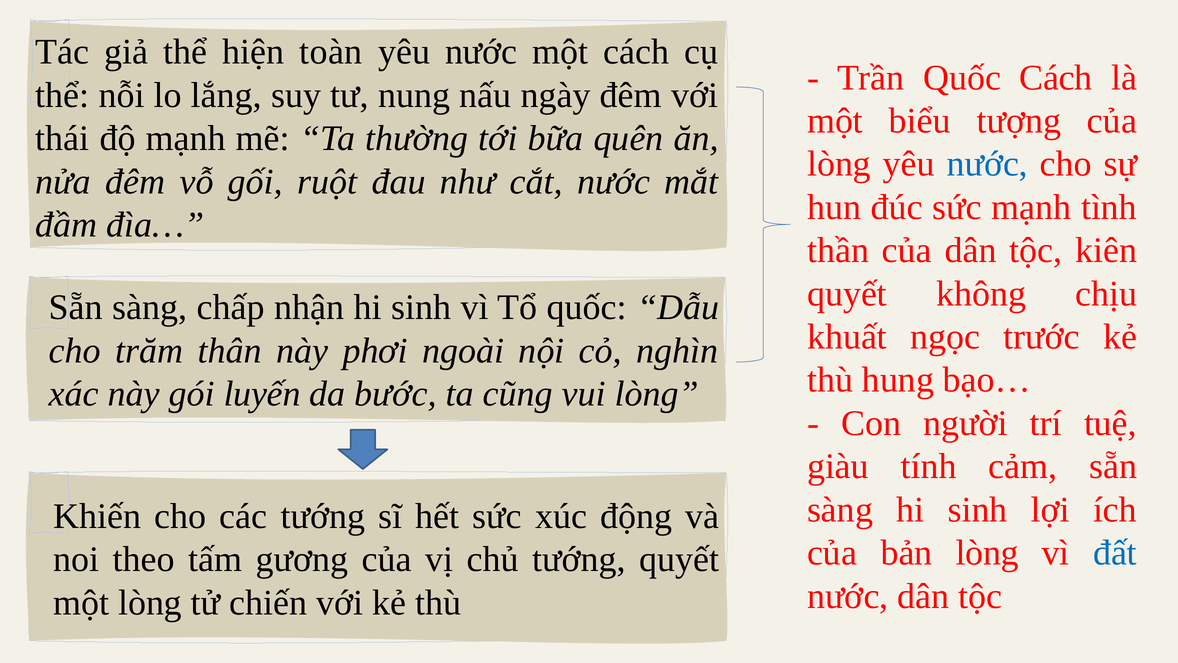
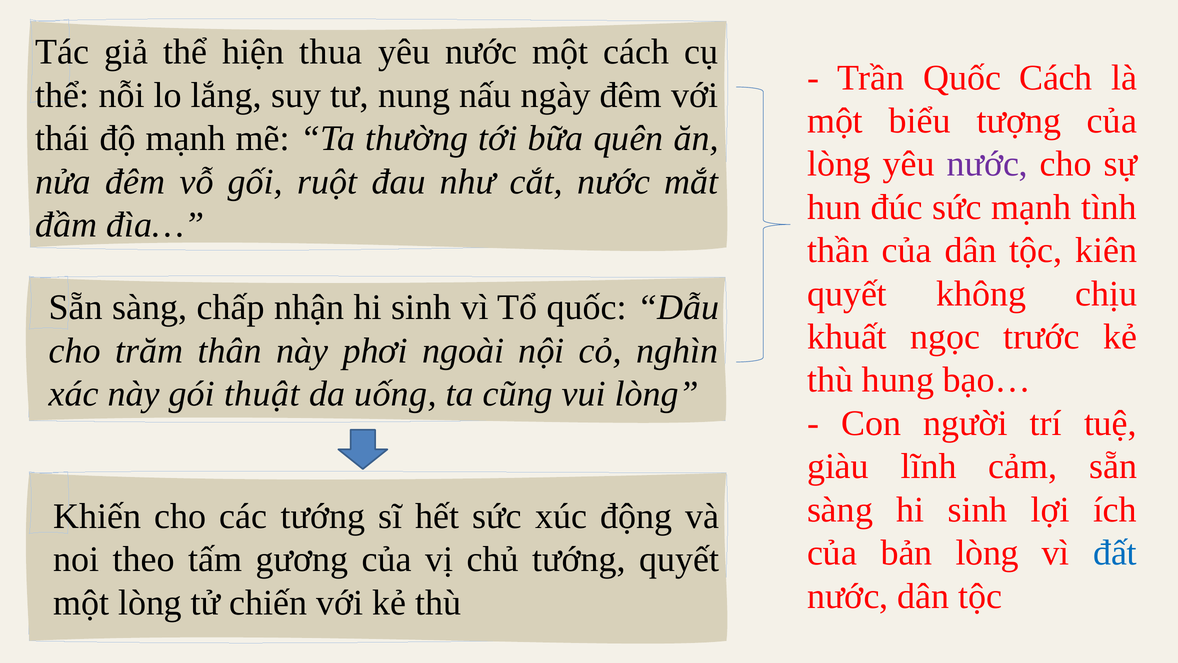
toàn: toàn -> thua
nước at (987, 164) colour: blue -> purple
luyến: luyến -> thuật
bước: bước -> uống
tính: tính -> lĩnh
